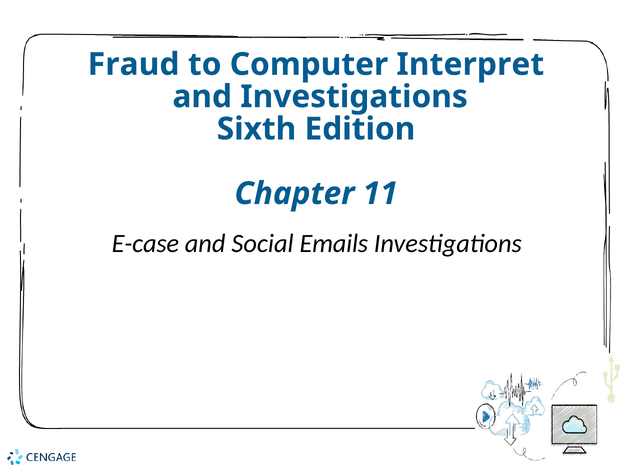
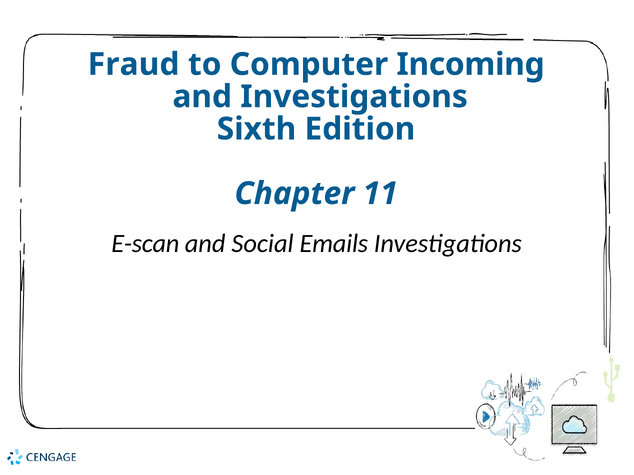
Interpret: Interpret -> Incoming
E-case: E-case -> E-scan
